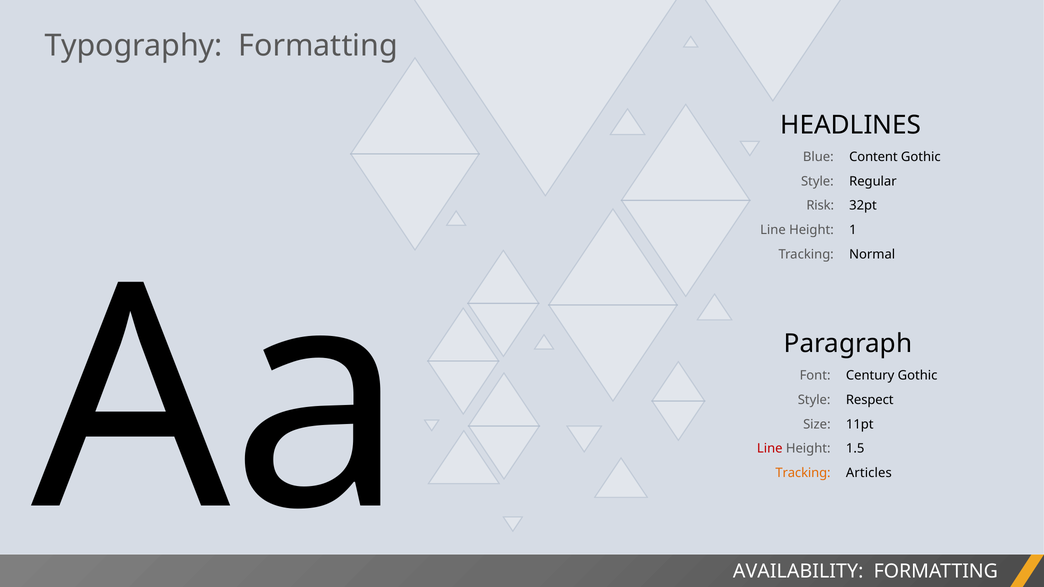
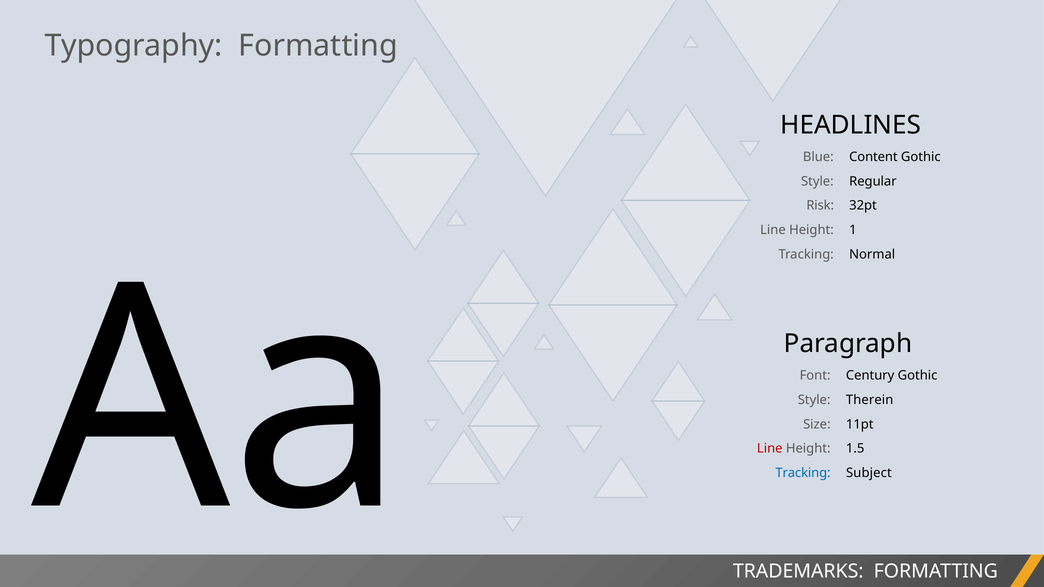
Respect: Respect -> Therein
Tracking at (803, 473) colour: orange -> blue
Articles: Articles -> Subject
AVAILABILITY: AVAILABILITY -> TRADEMARKS
